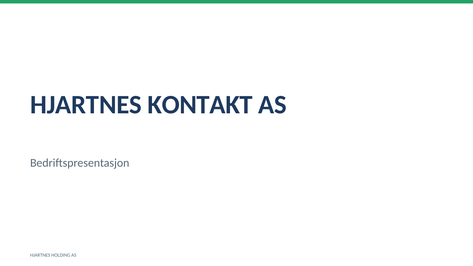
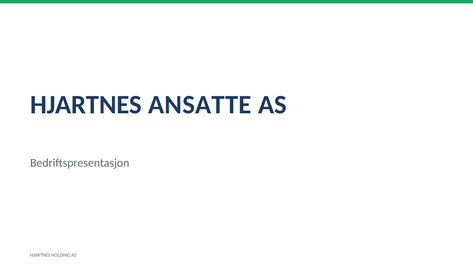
KONTAKT: KONTAKT -> ANSATTE
